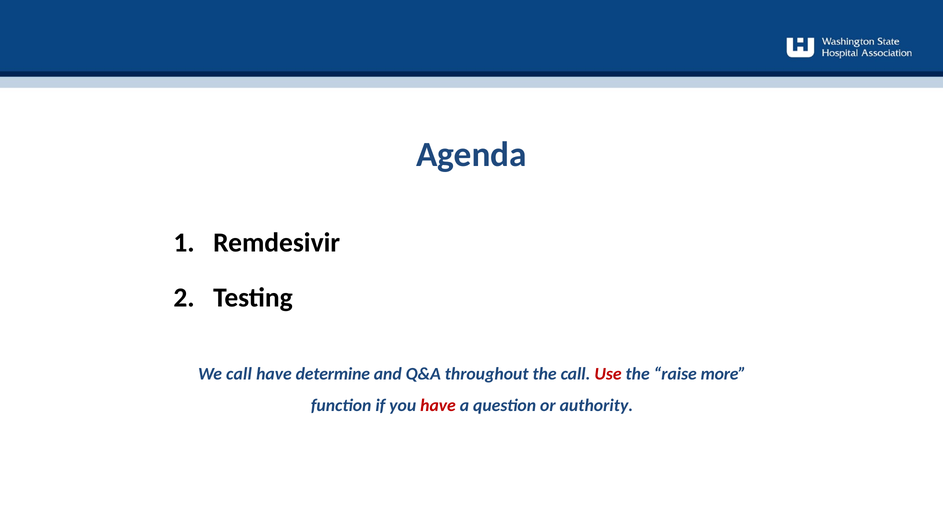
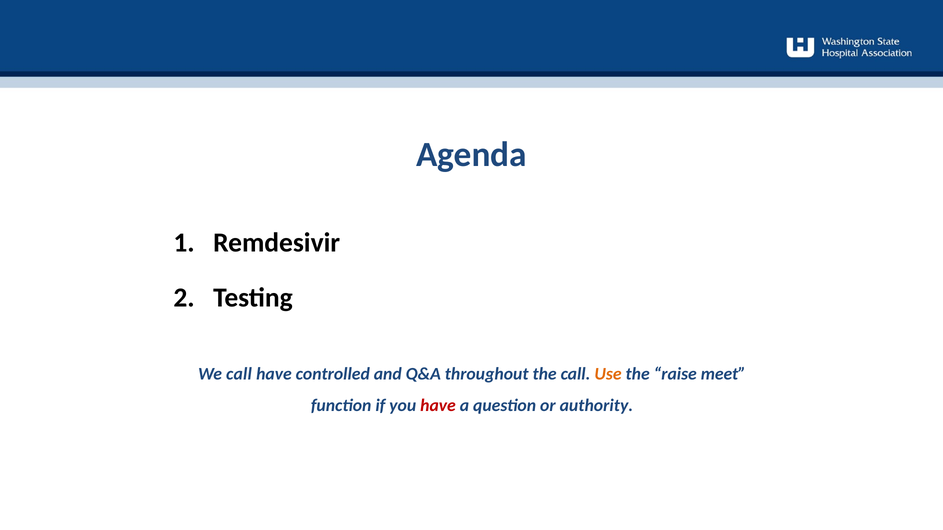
determine: determine -> controlled
Use colour: red -> orange
more: more -> meet
